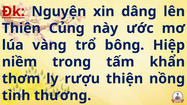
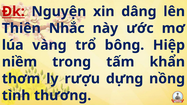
Củng: Củng -> Nhắc
thiện: thiện -> dựng
